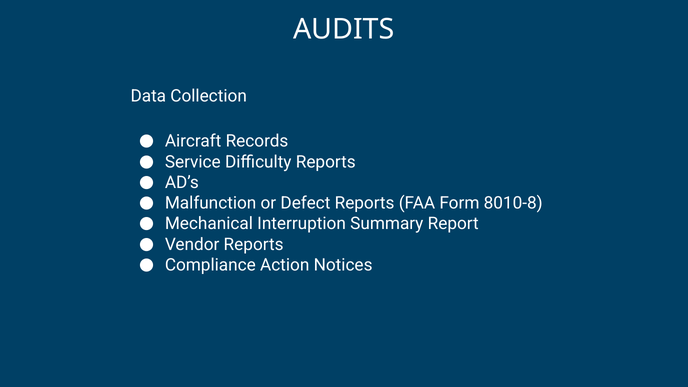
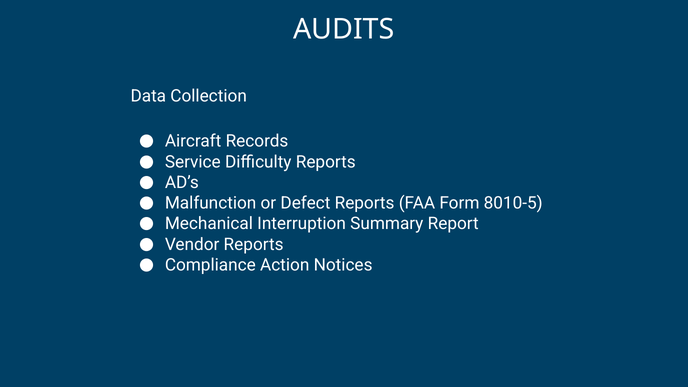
8010-8: 8010-8 -> 8010-5
